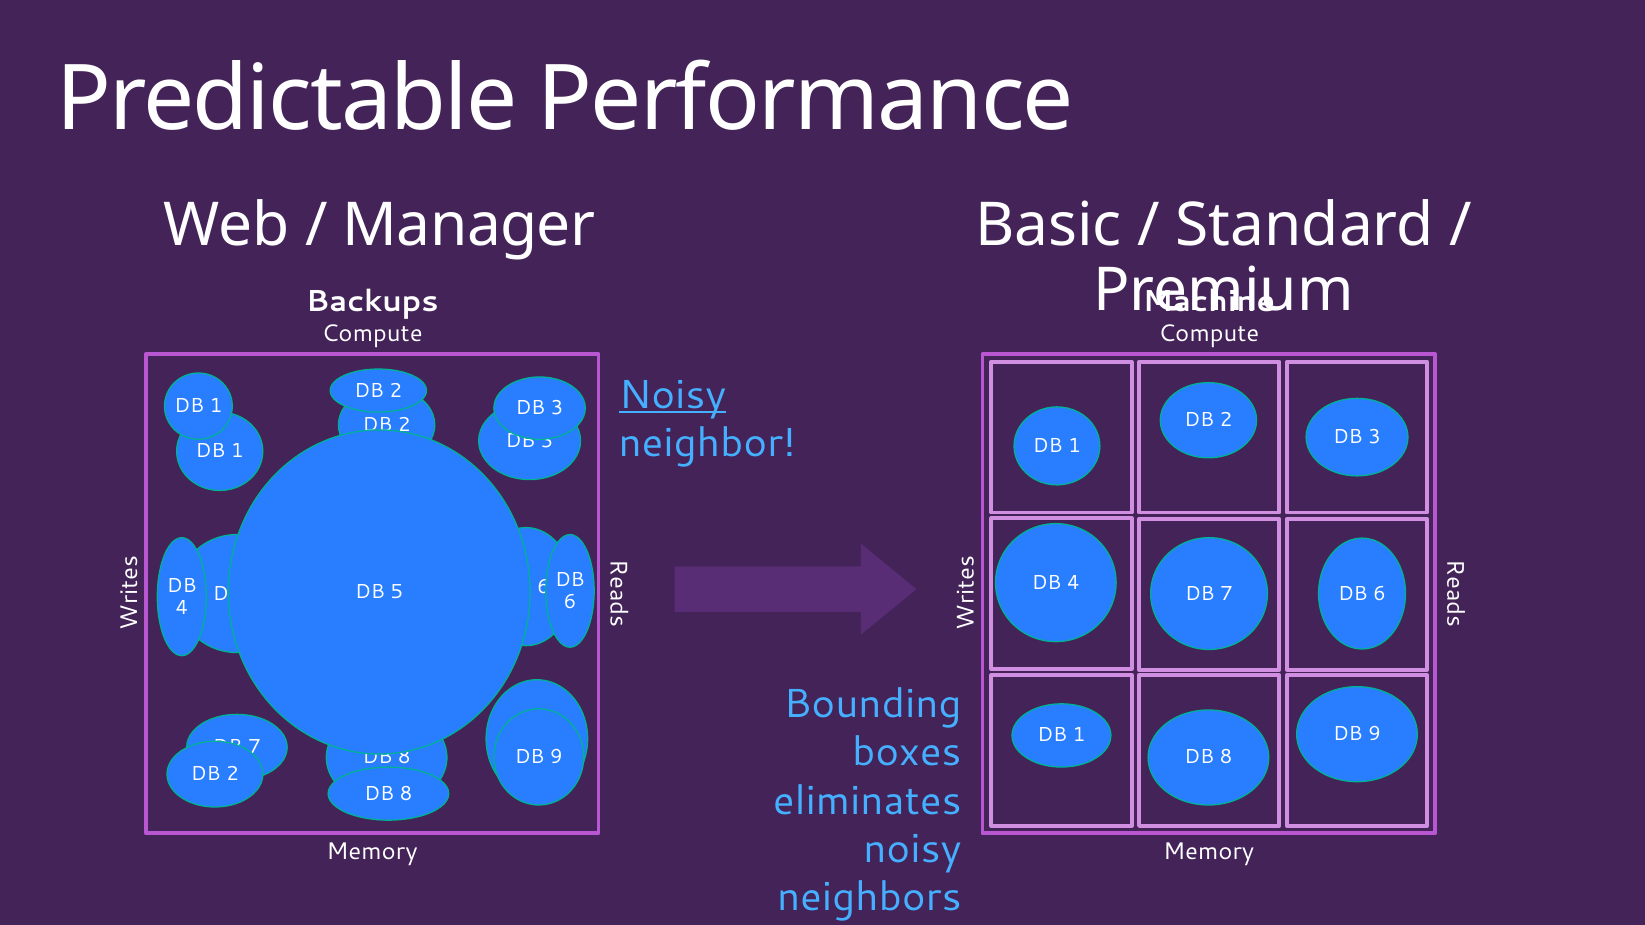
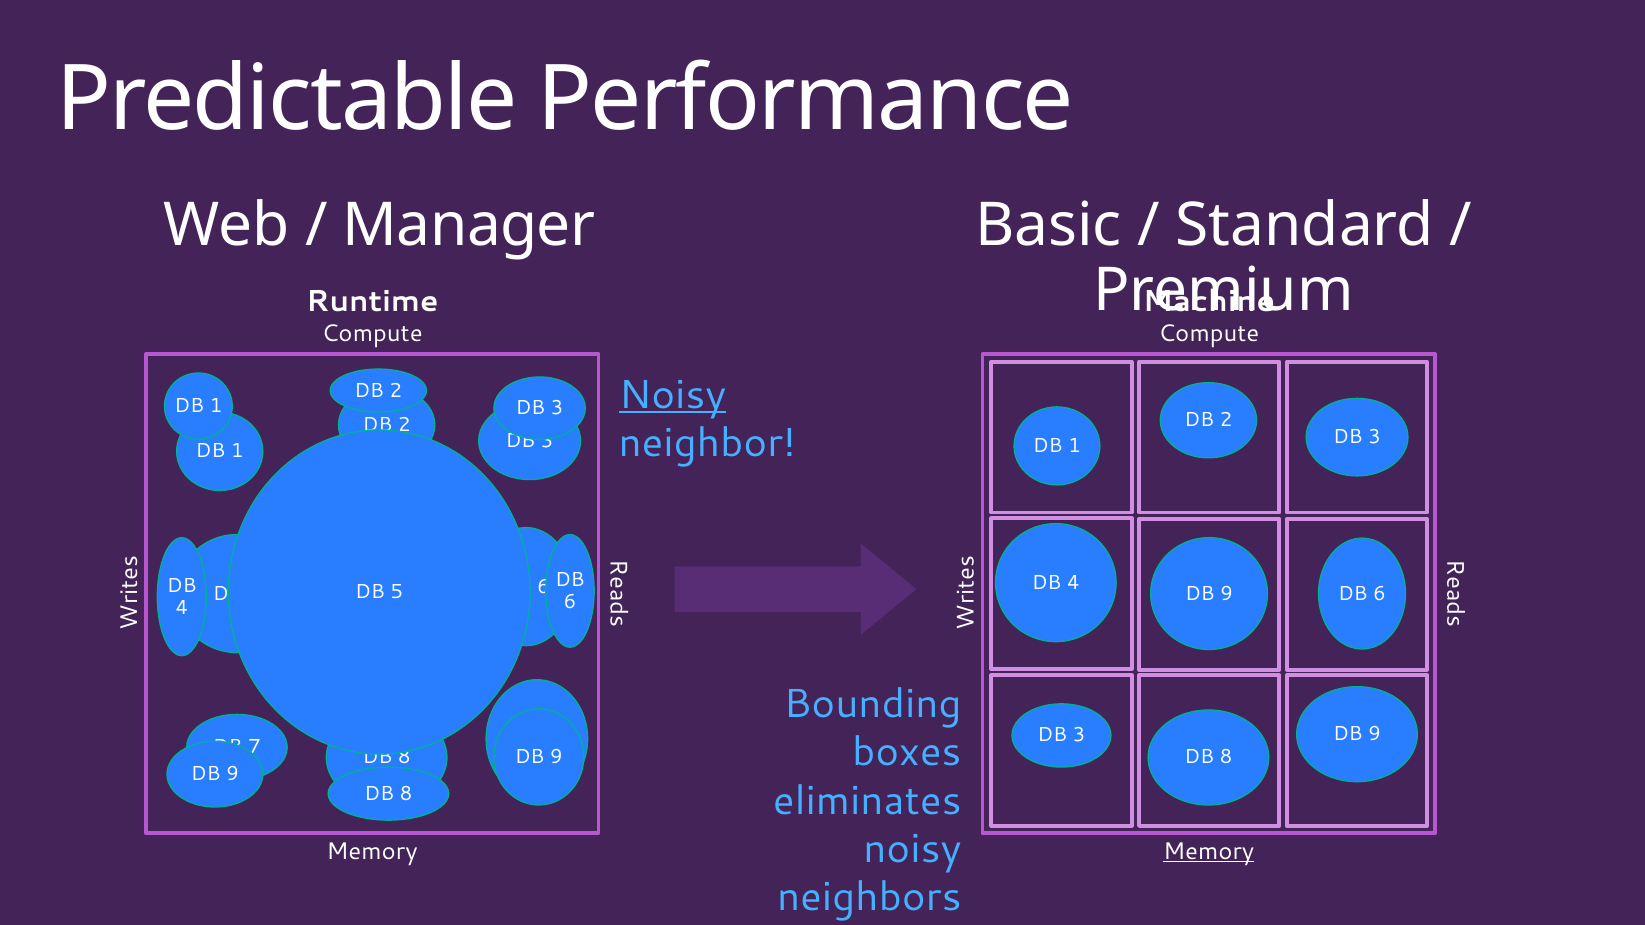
Backups: Backups -> Runtime
7 at (1227, 594): 7 -> 9
1 at (1079, 736): 1 -> 3
2 at (232, 774): 2 -> 9
Memory at (1209, 851) underline: none -> present
